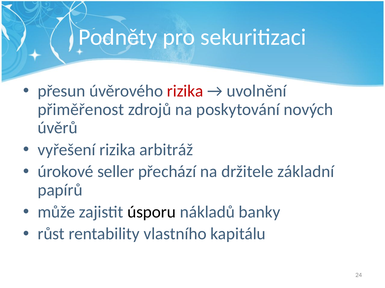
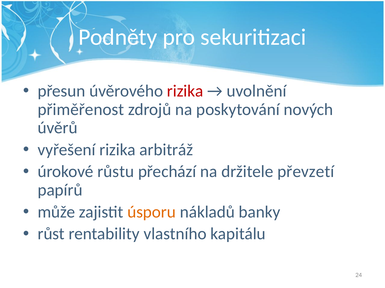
seller: seller -> růstu
základní: základní -> převzetí
úsporu colour: black -> orange
